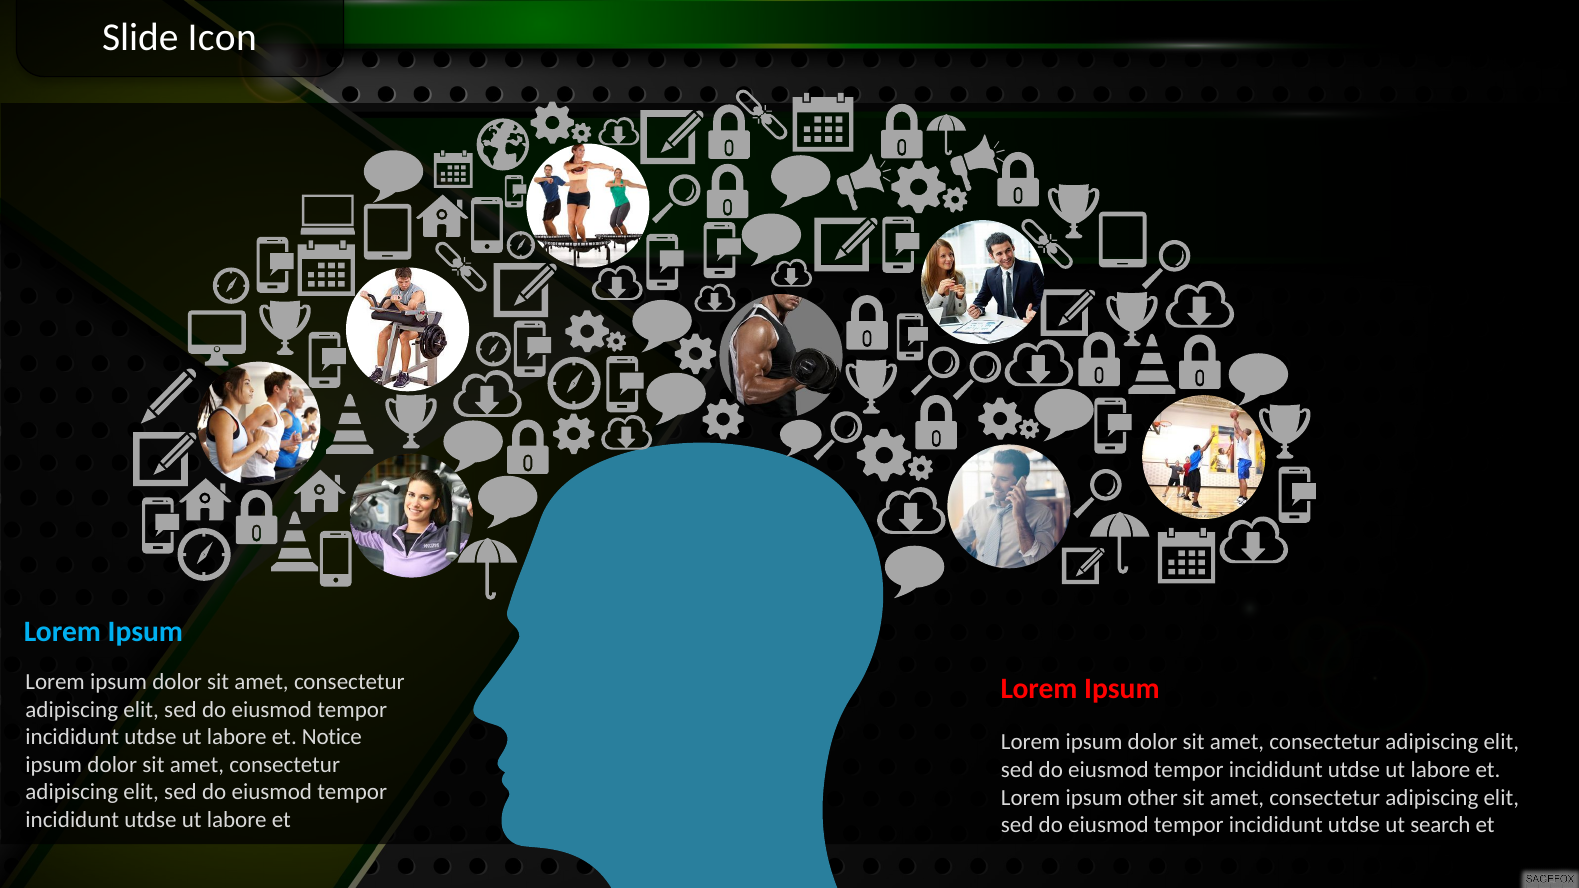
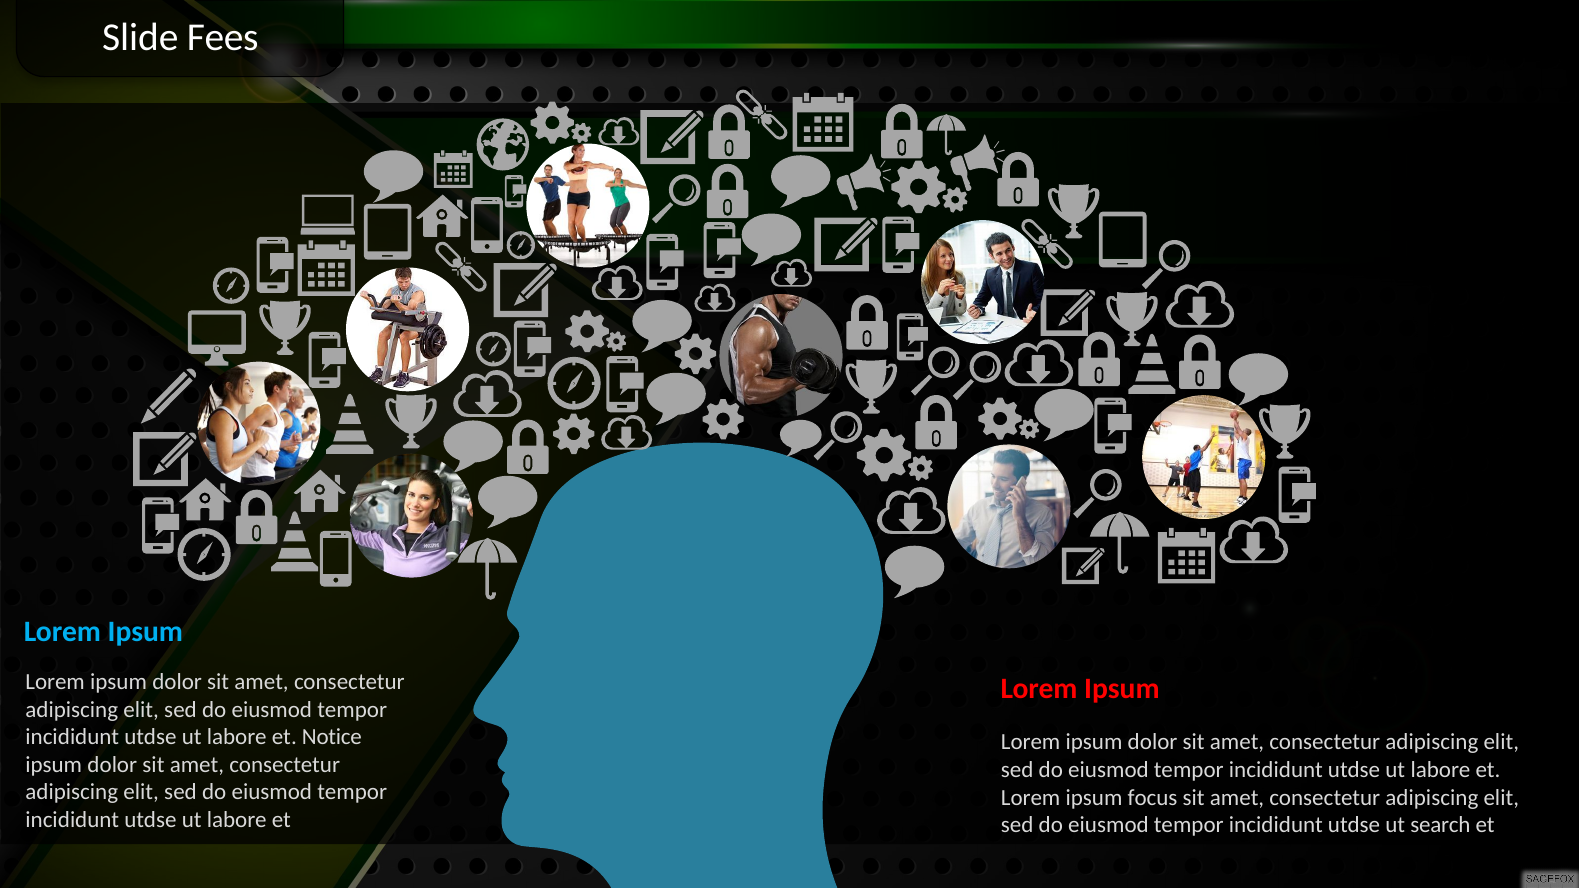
Icon: Icon -> Fees
other: other -> focus
